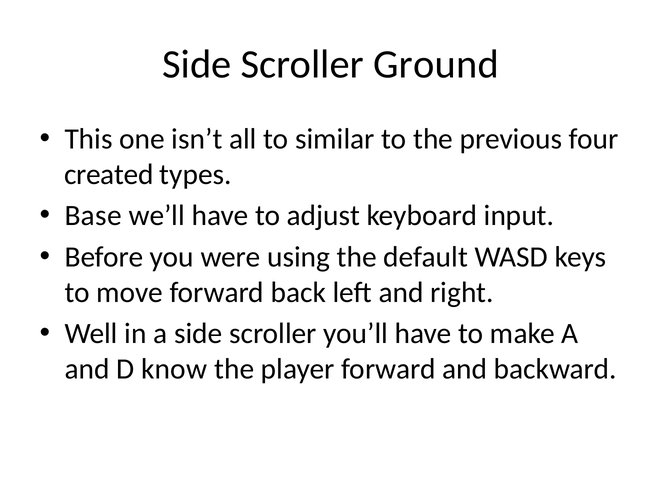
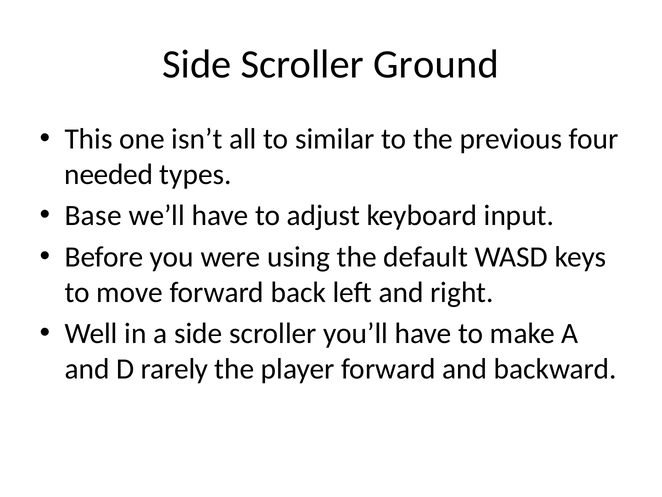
created: created -> needed
know: know -> rarely
